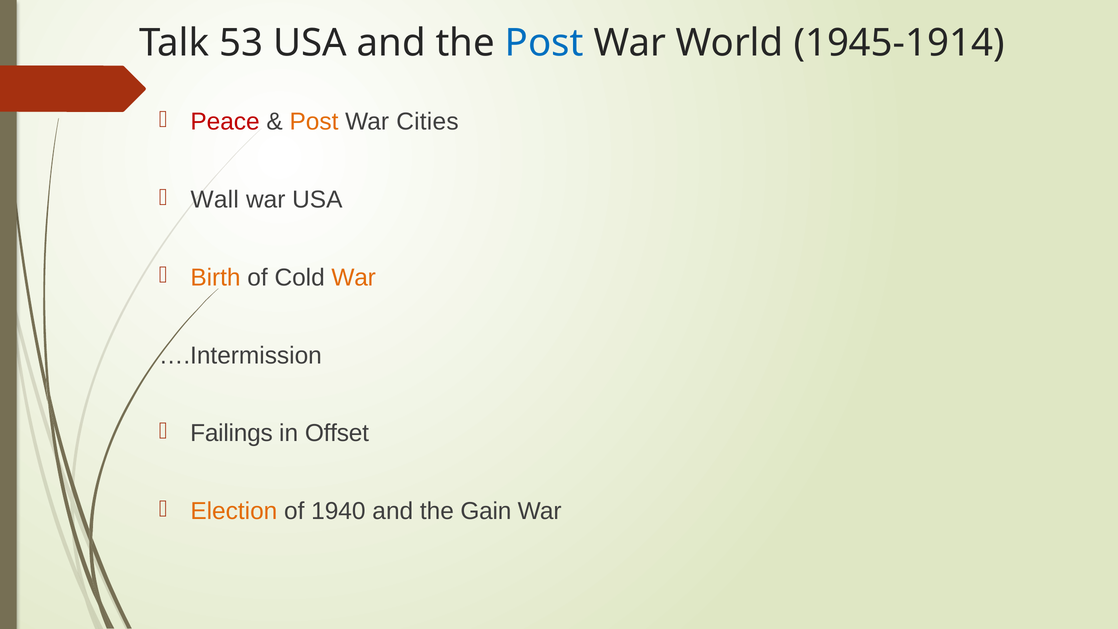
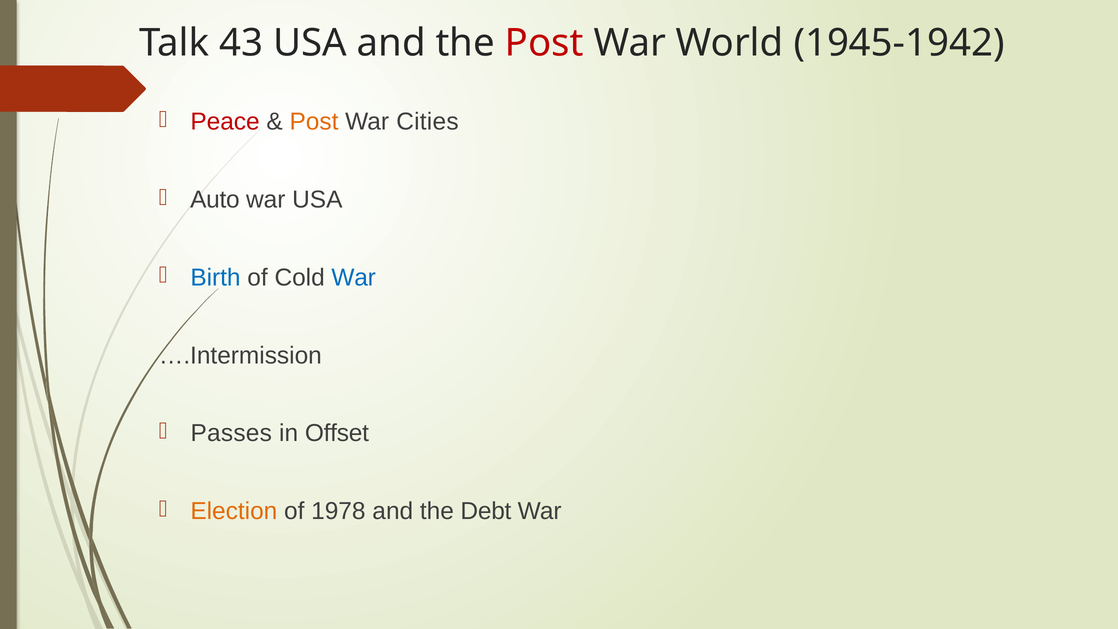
53: 53 -> 43
Post at (544, 43) colour: blue -> red
1945-1914: 1945-1914 -> 1945-1942
Wall: Wall -> Auto
Birth colour: orange -> blue
War at (354, 278) colour: orange -> blue
Failings: Failings -> Passes
1940: 1940 -> 1978
Gain: Gain -> Debt
